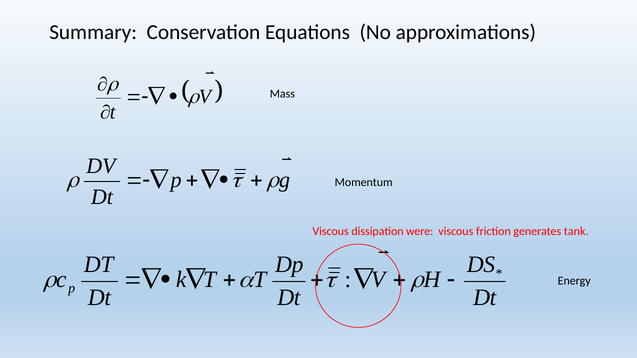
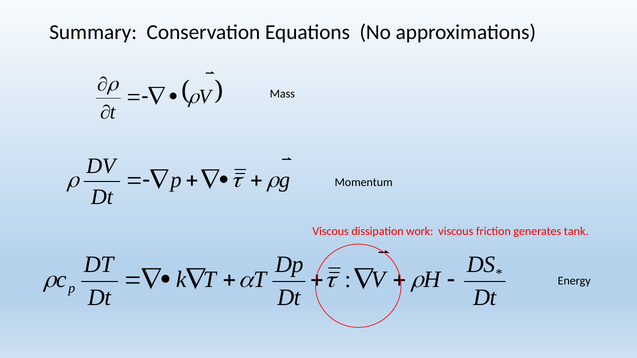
were: were -> work
